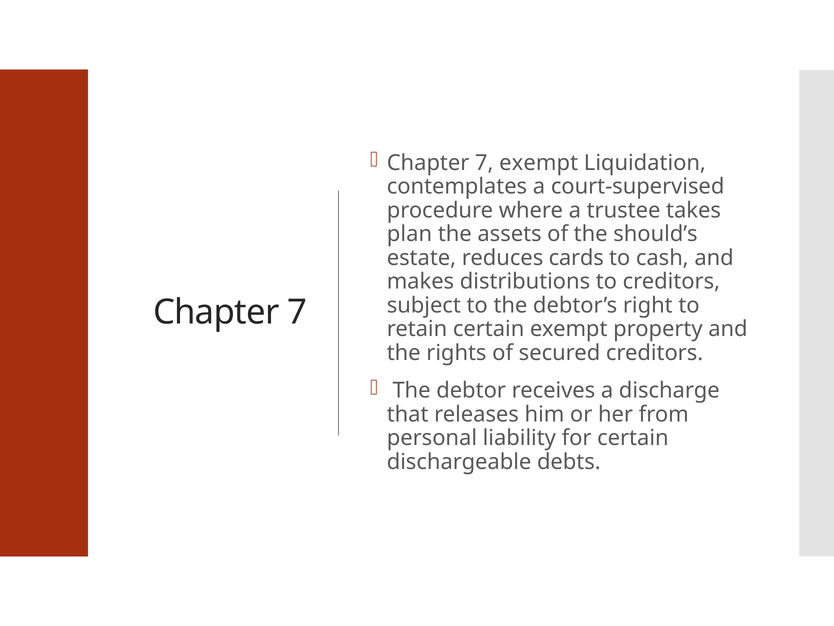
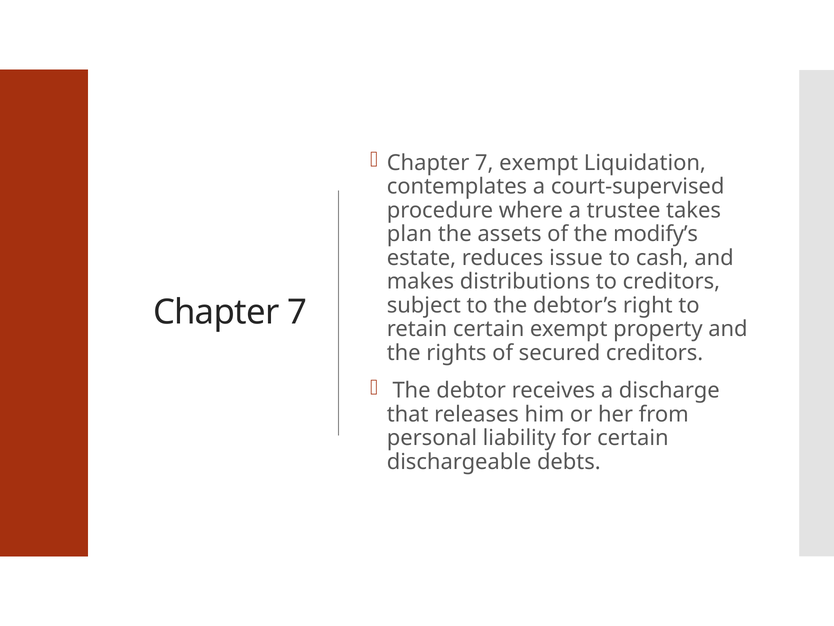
should’s: should’s -> modify’s
cards: cards -> issue
